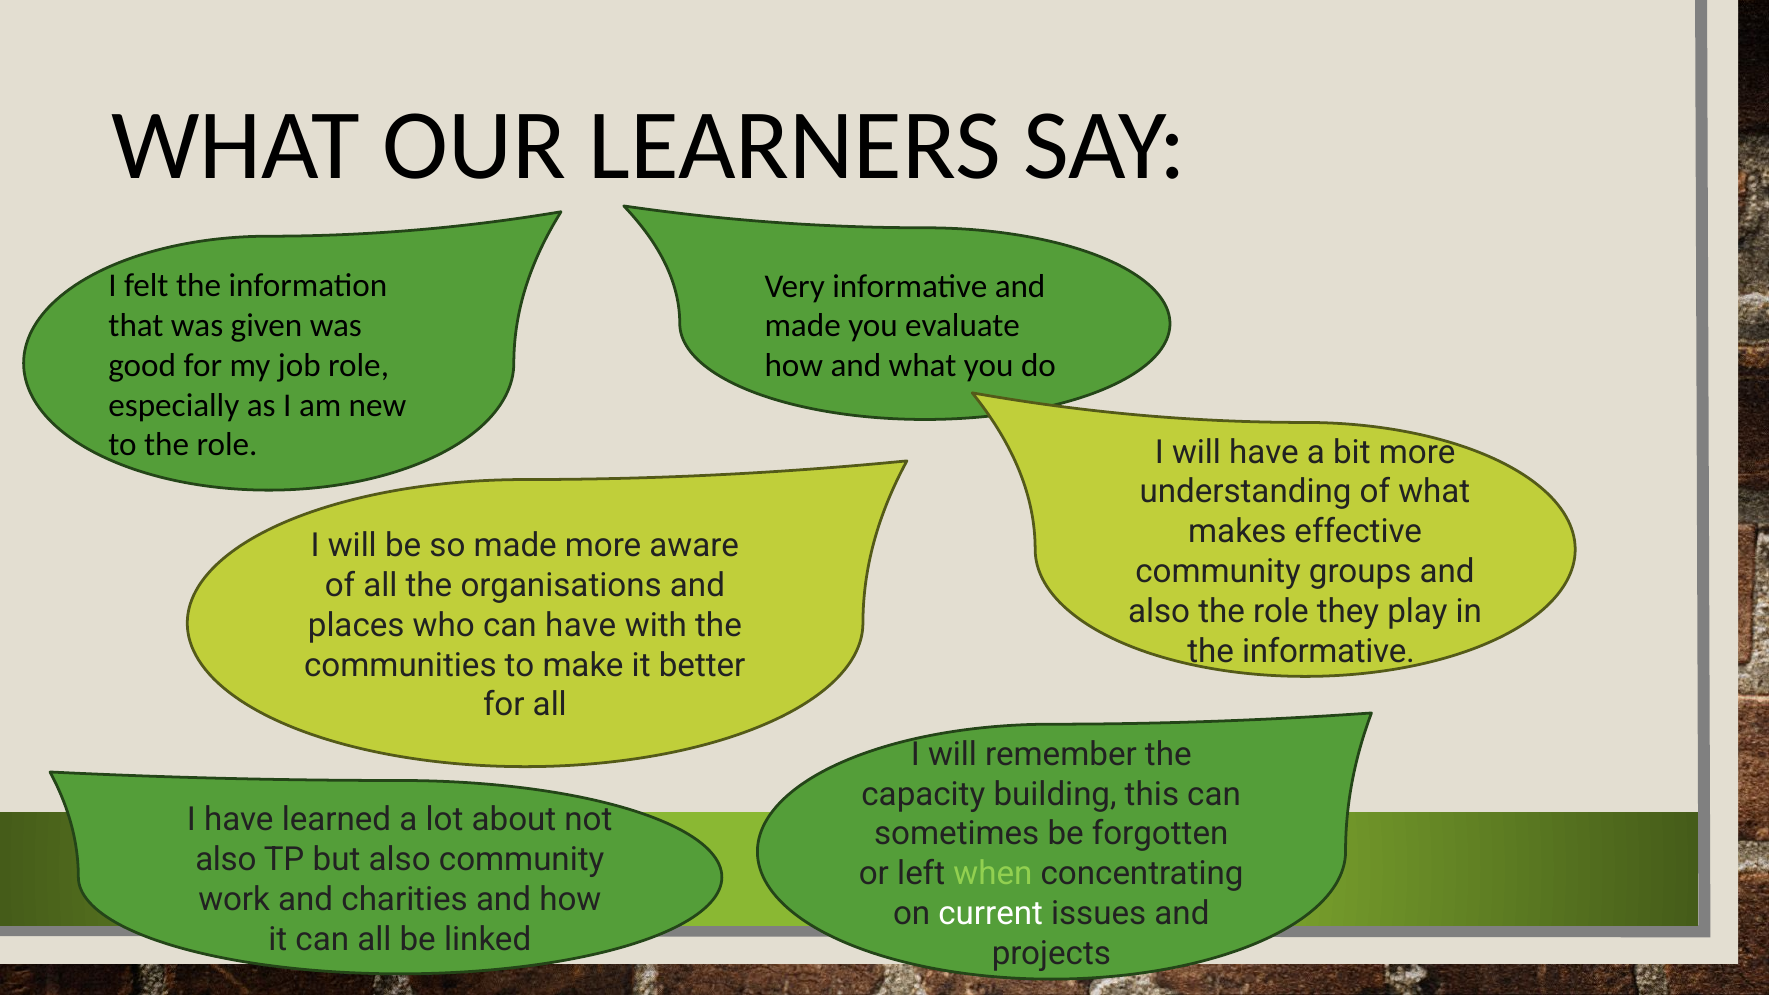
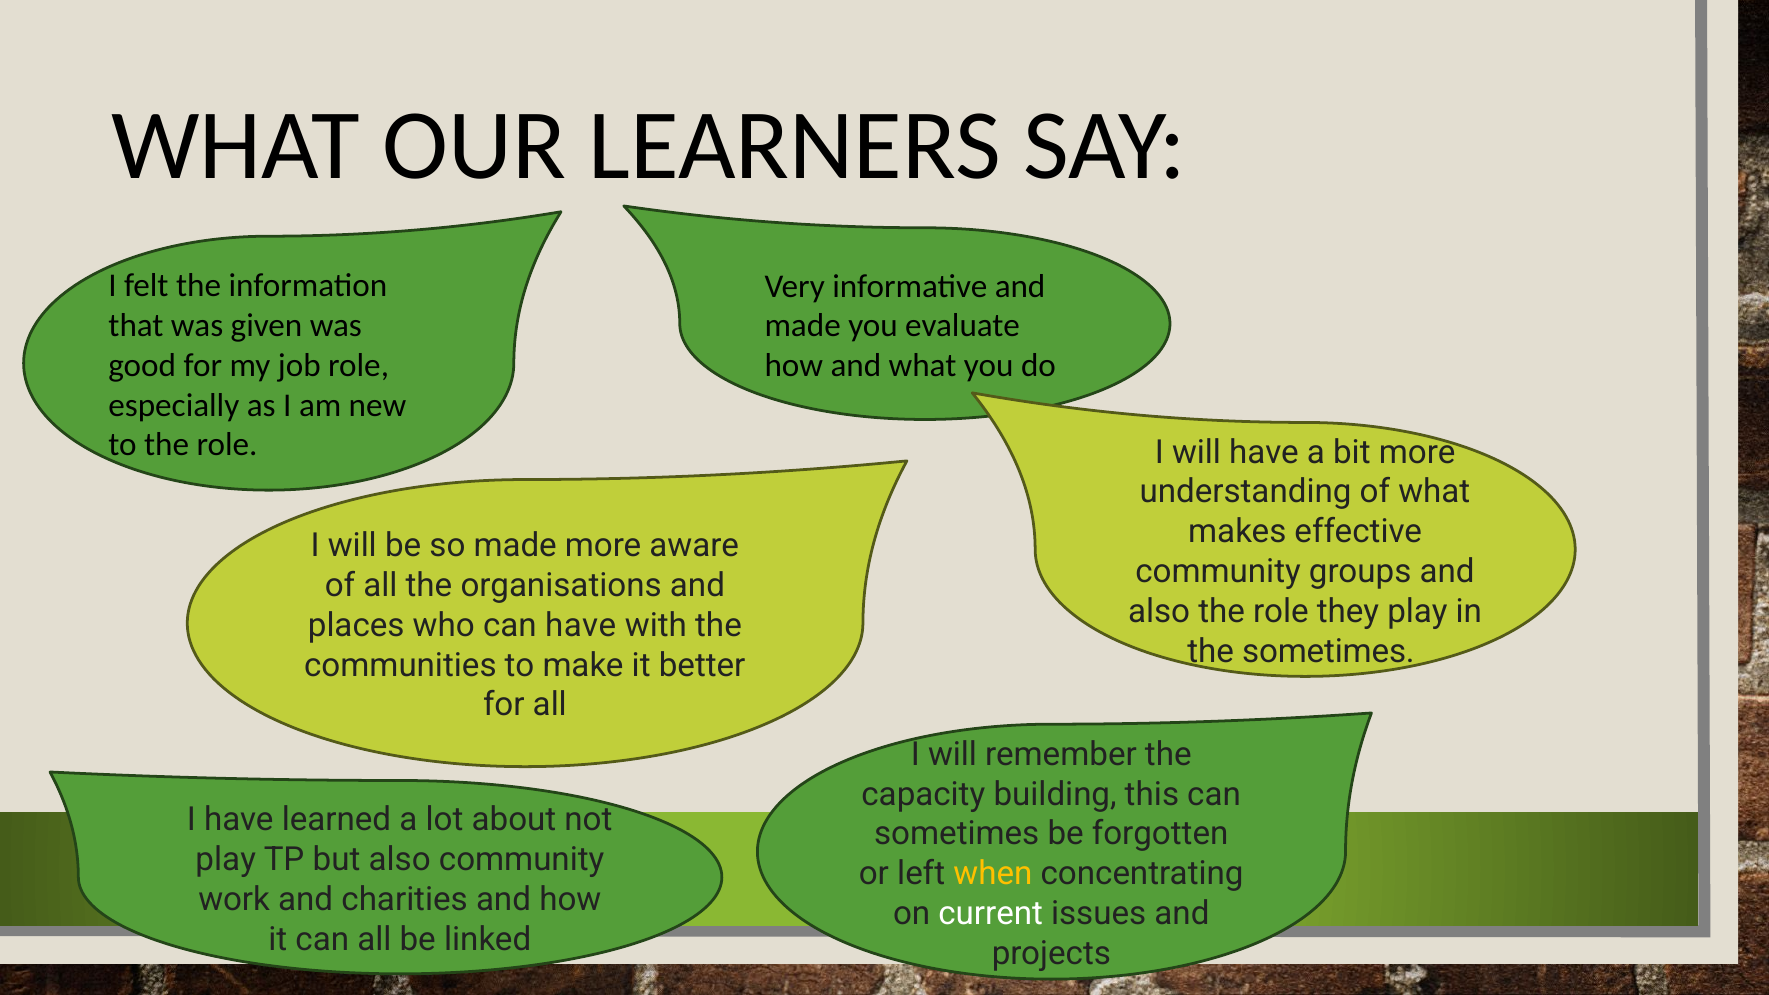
the informative: informative -> sometimes
also at (226, 860): also -> play
when colour: light green -> yellow
